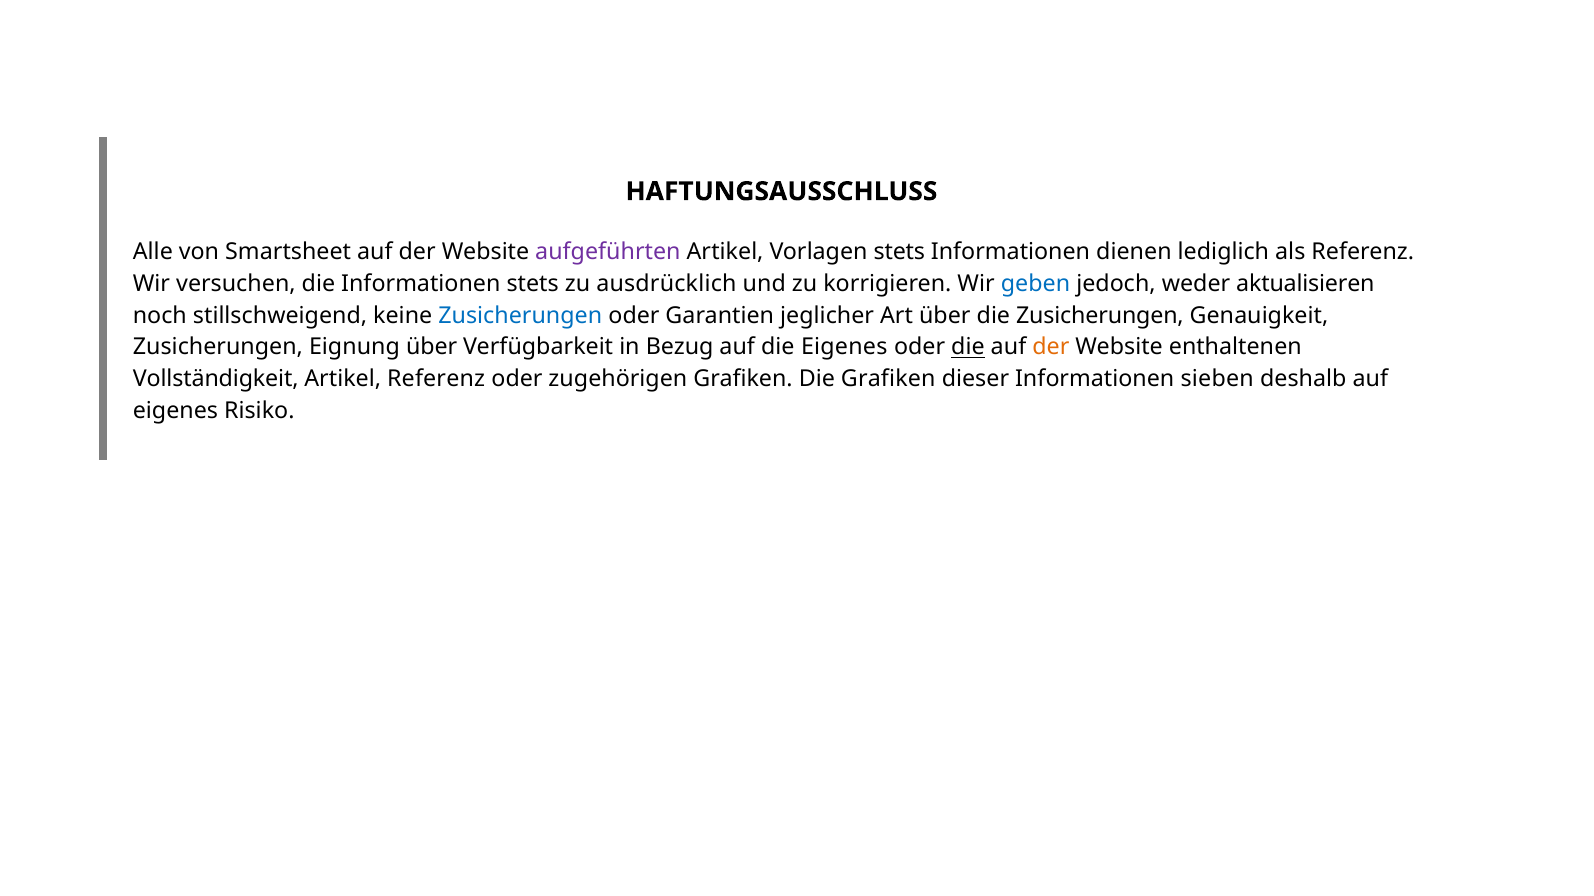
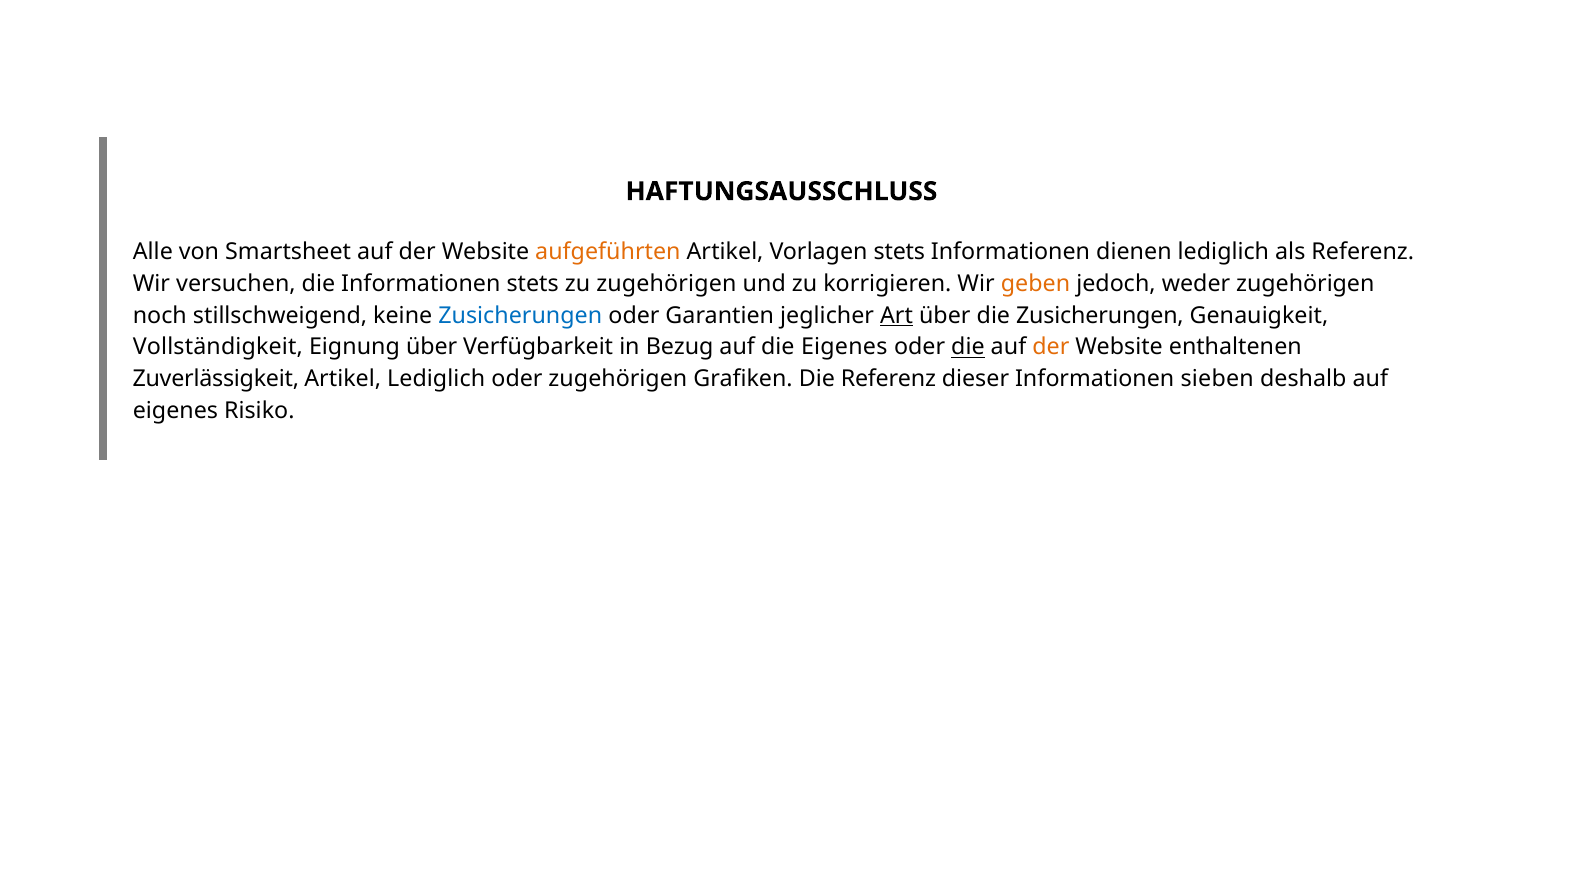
aufgeführten colour: purple -> orange
zu ausdrücklich: ausdrücklich -> zugehörigen
geben colour: blue -> orange
weder aktualisieren: aktualisieren -> zugehörigen
Art underline: none -> present
Zusicherungen at (218, 347): Zusicherungen -> Vollständigkeit
Vollständigkeit: Vollständigkeit -> Zuverlässigkeit
Artikel Referenz: Referenz -> Lediglich
Die Grafiken: Grafiken -> Referenz
